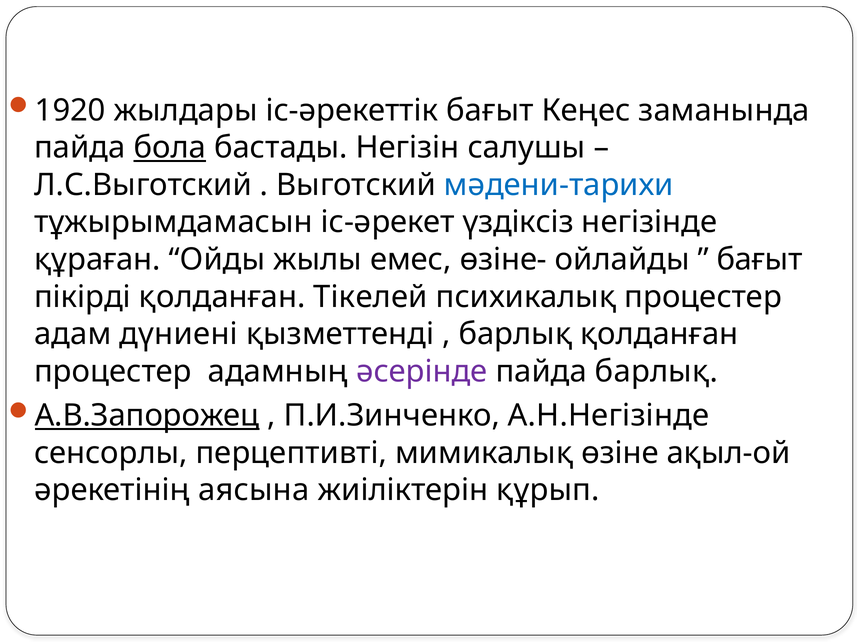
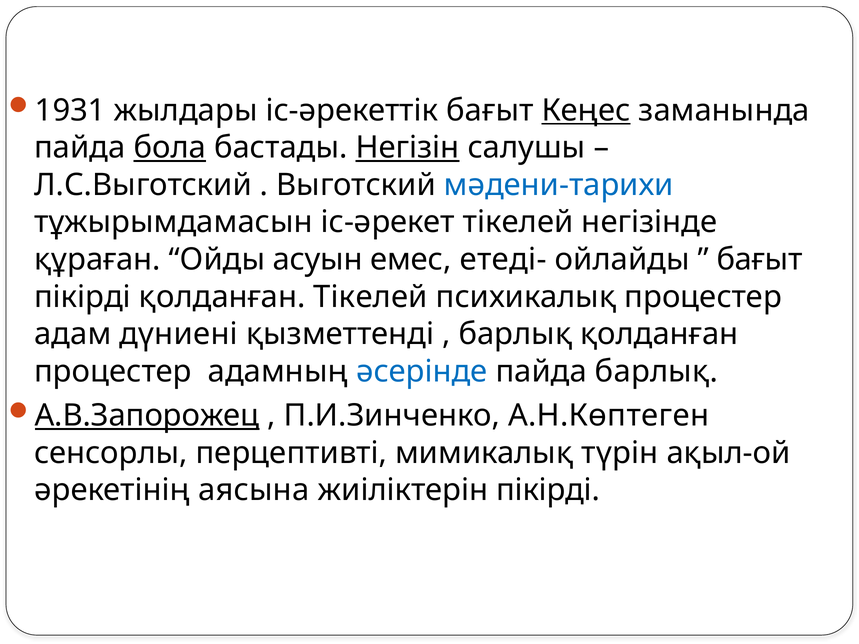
1920: 1920 -> 1931
Кеңес underline: none -> present
Негізін underline: none -> present
іс-әрекет үздіксіз: үздіксіз -> тікелей
жылы: жылы -> асуын
өзіне-: өзіне- -> етеді-
әсерінде colour: purple -> blue
А.Н.Негізінде: А.Н.Негізінде -> А.Н.Көптеген
өзіне: өзіне -> түрін
жиіліктерін құрып: құрып -> пікірді
